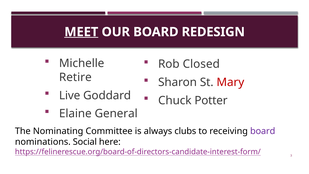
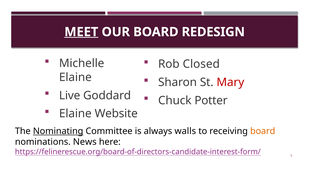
Retire at (75, 77): Retire -> Elaine
General: General -> Website
Nominating underline: none -> present
clubs: clubs -> walls
board at (263, 131) colour: purple -> orange
Social: Social -> News
